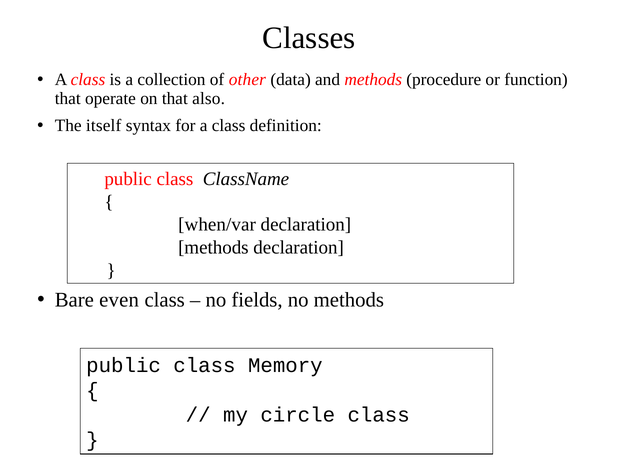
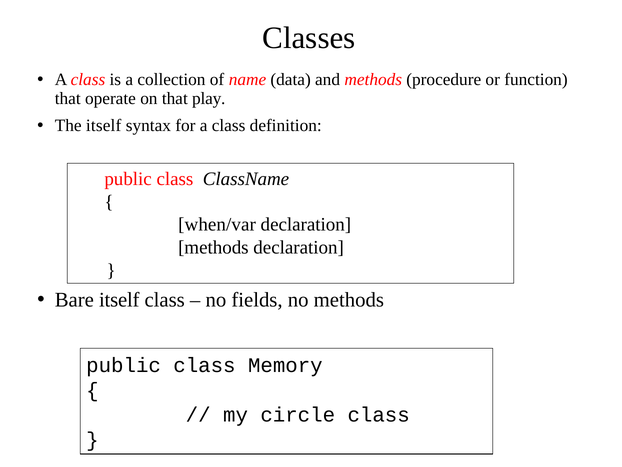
other: other -> name
also: also -> play
Bare even: even -> itself
